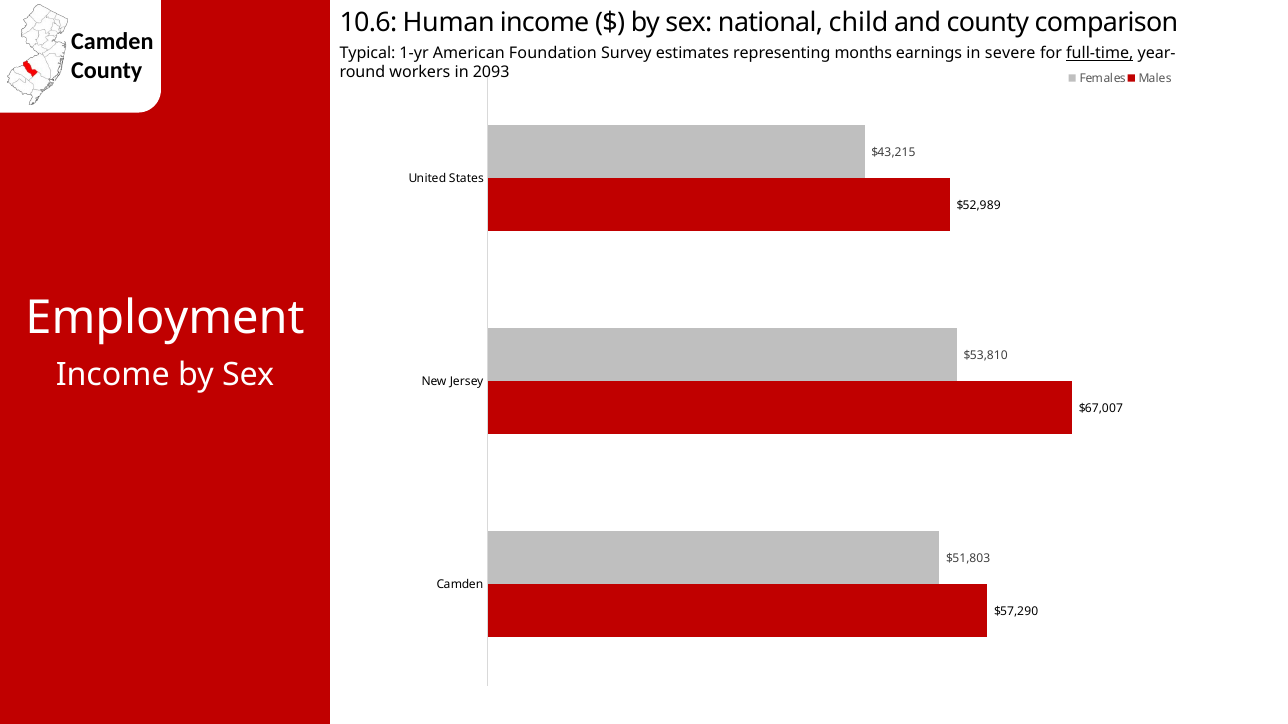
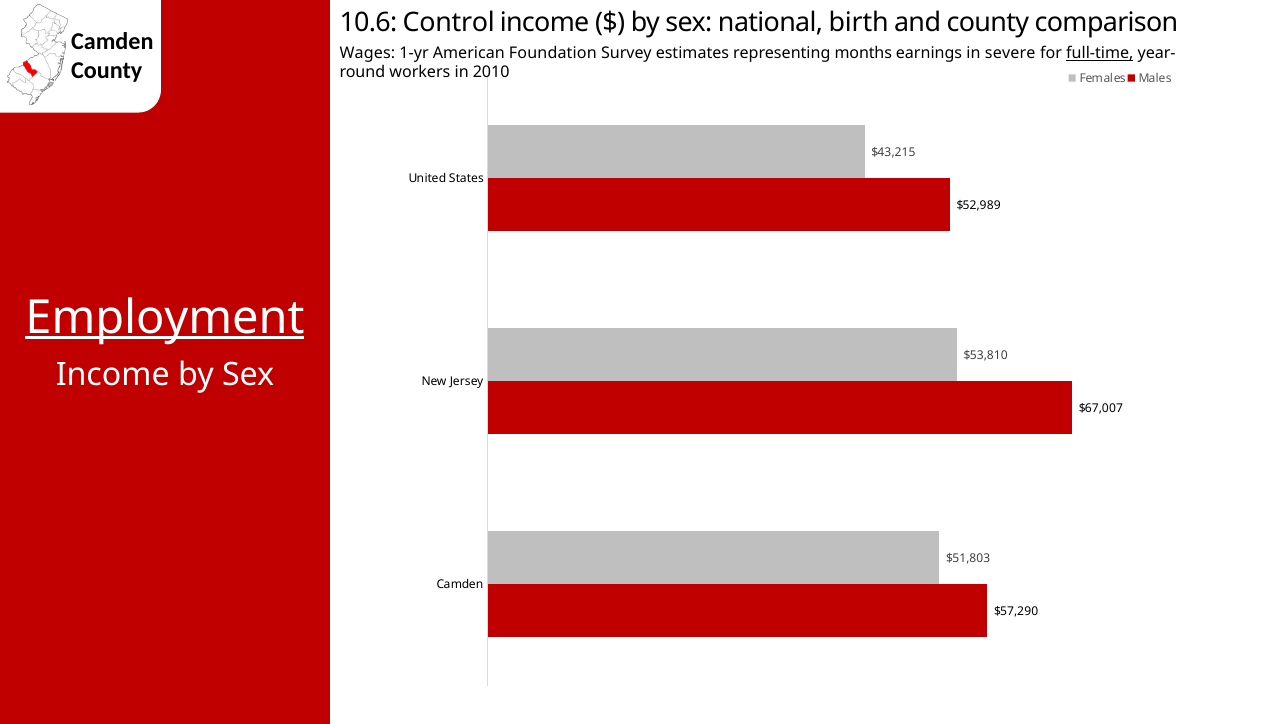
Human: Human -> Control
child: child -> birth
Typical: Typical -> Wages
2093: 2093 -> 2010
Employment underline: none -> present
